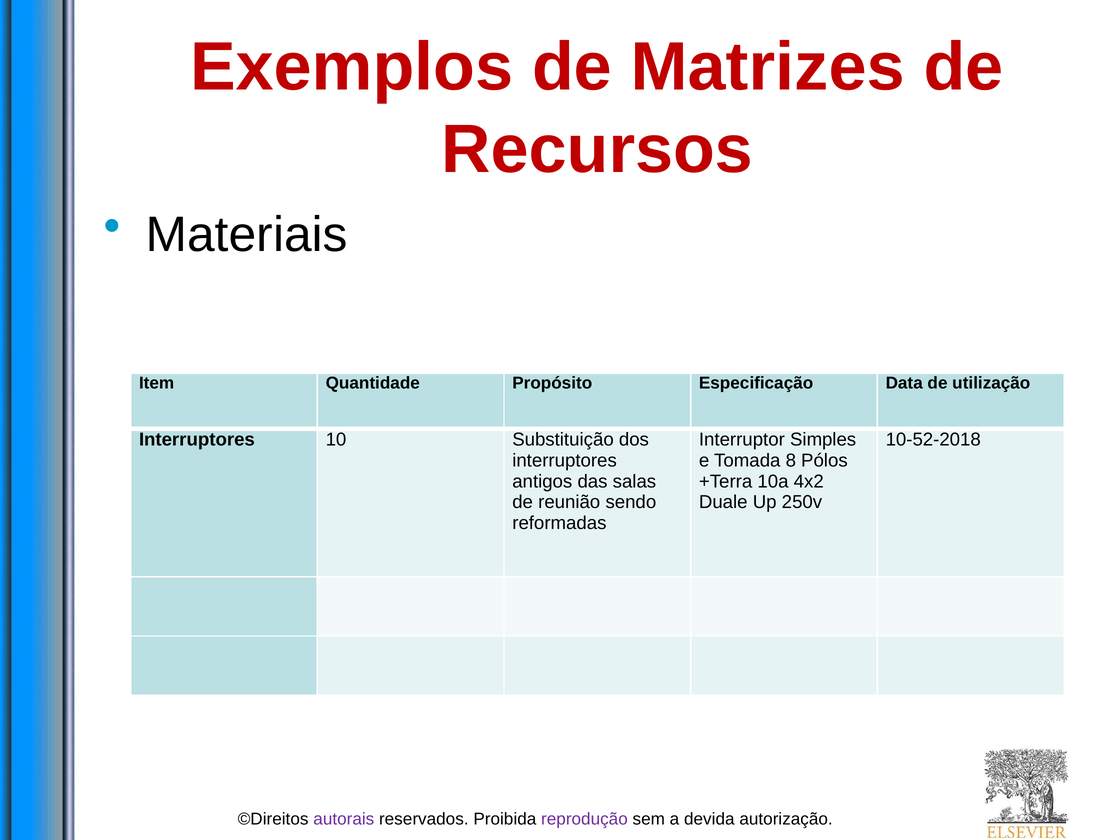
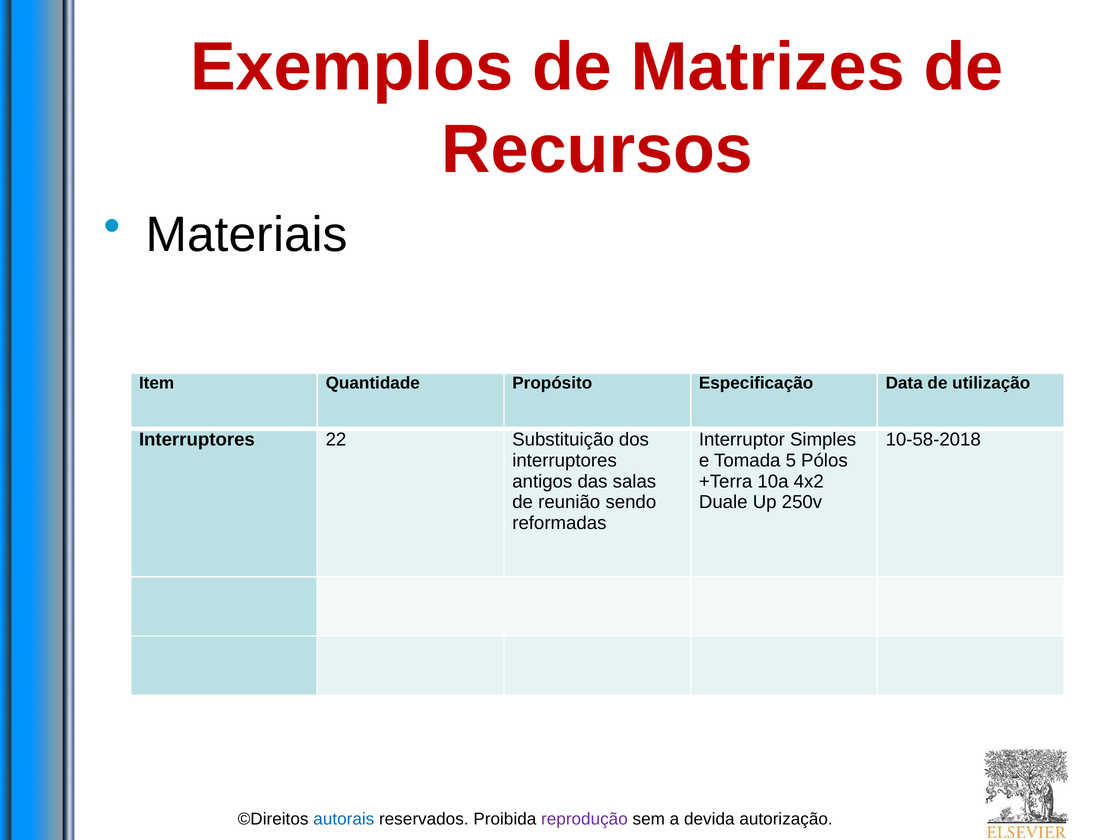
10: 10 -> 22
10-52-2018: 10-52-2018 -> 10-58-2018
8: 8 -> 5
autorais colour: purple -> blue
